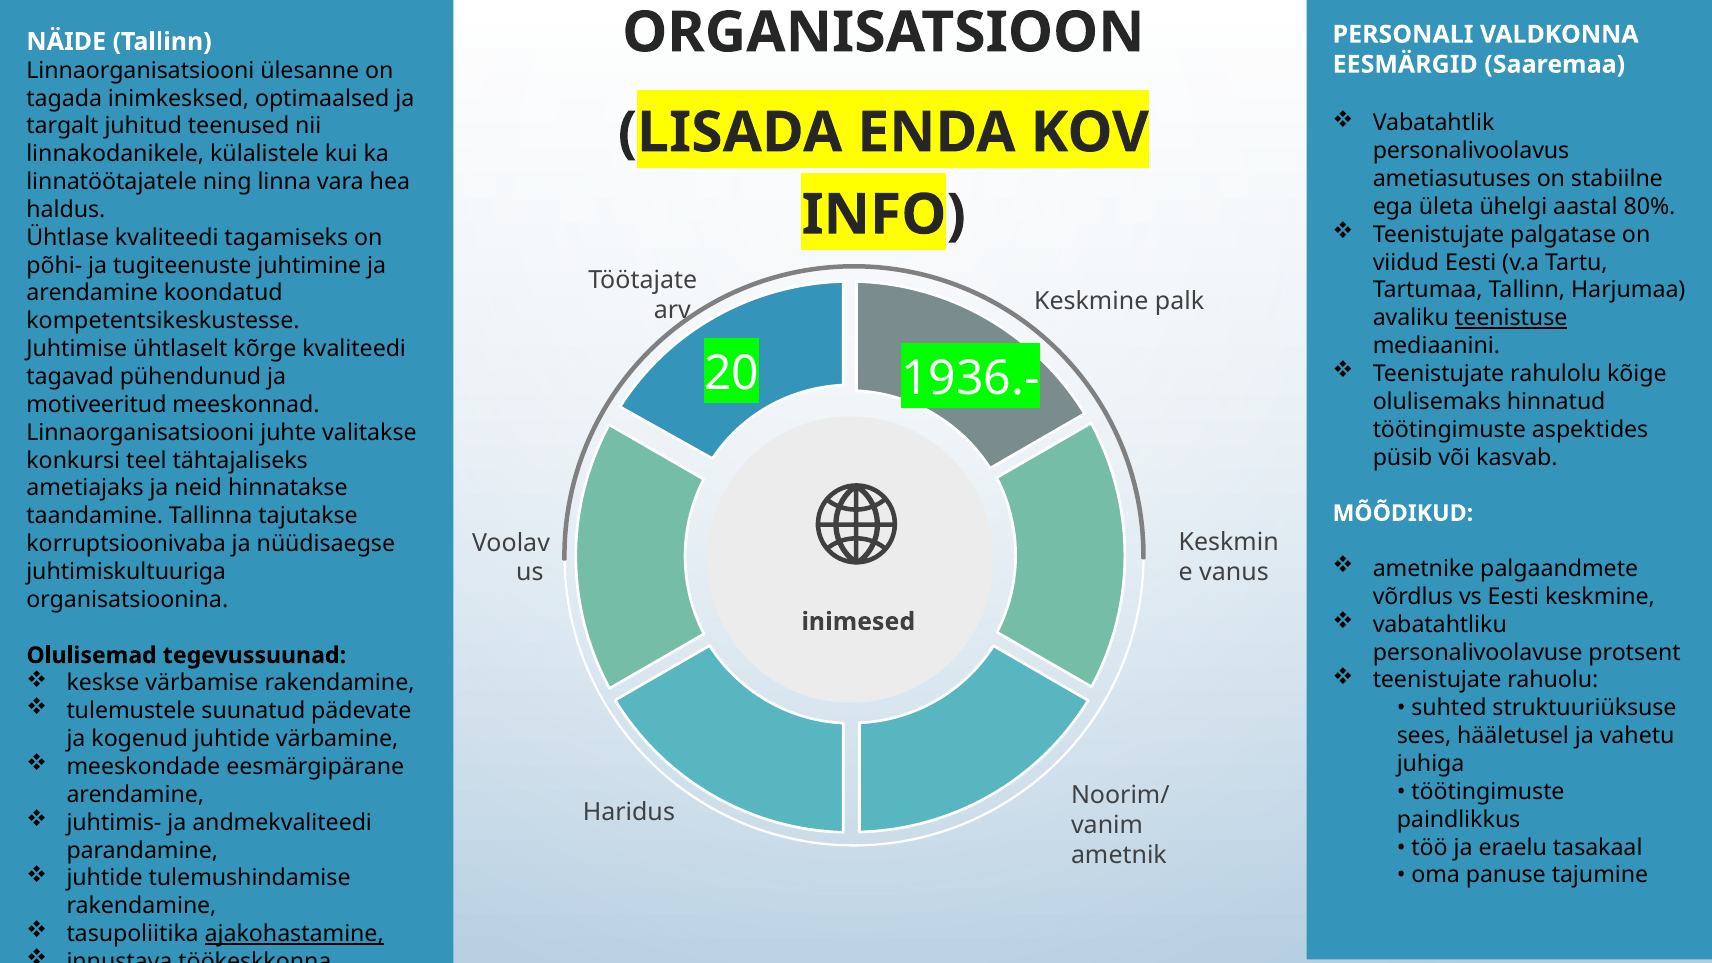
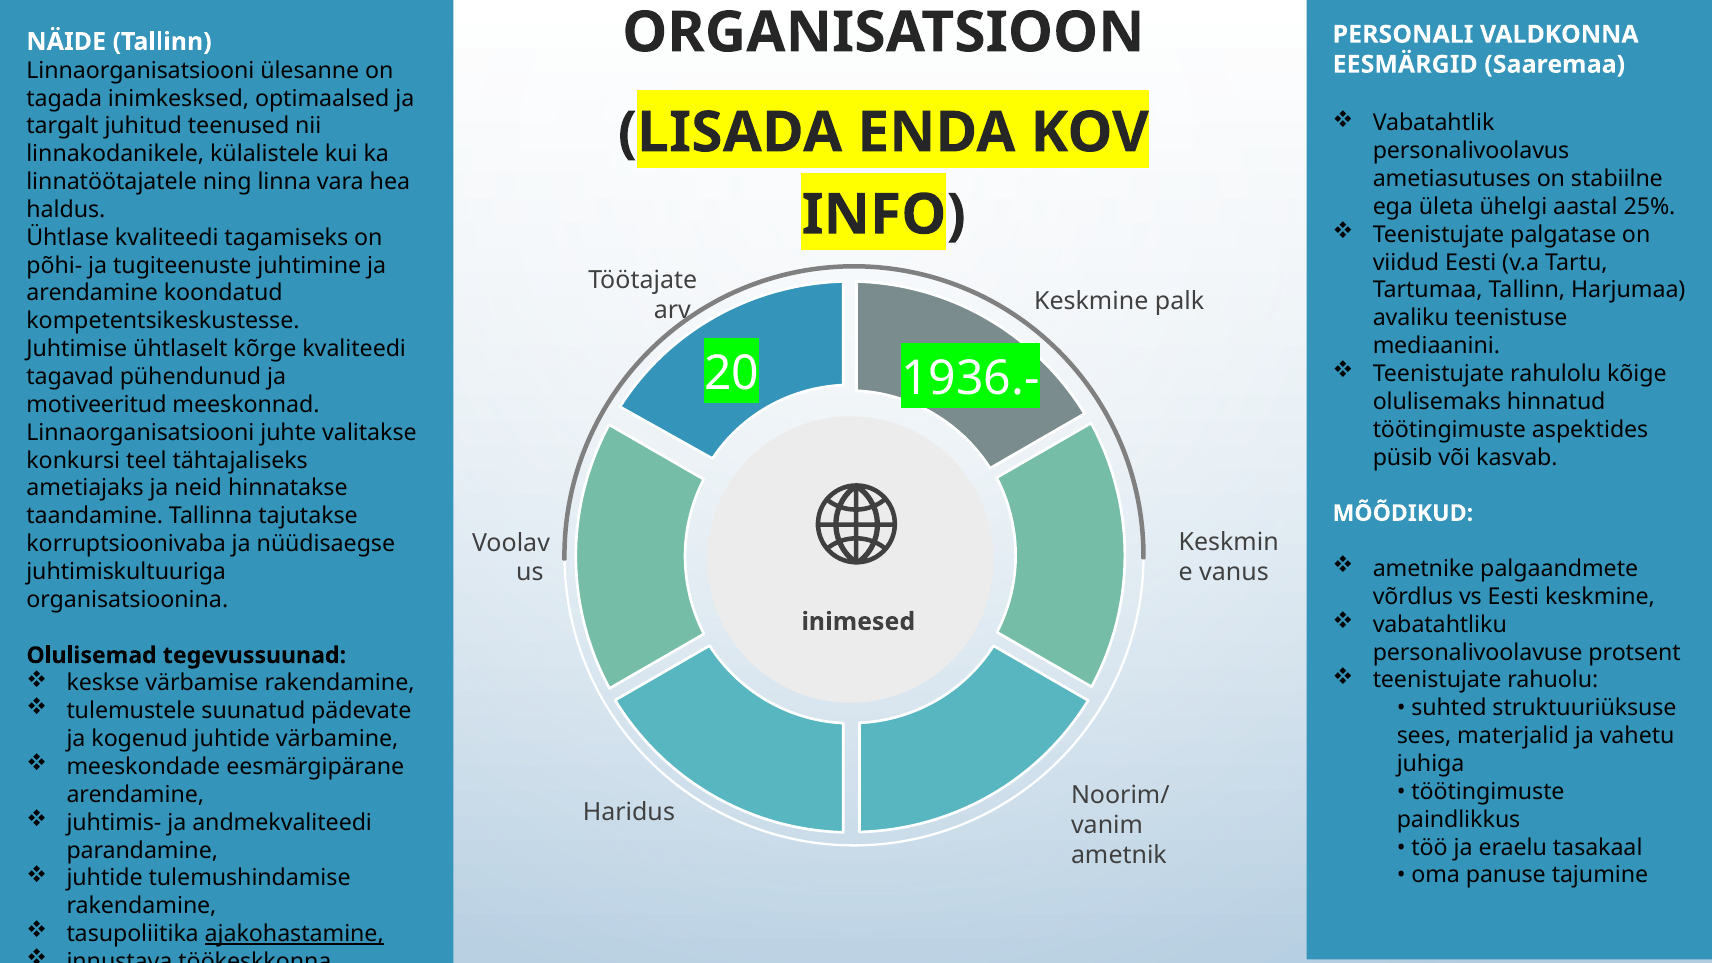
80%: 80% -> 25%
teenistuse underline: present -> none
hääletusel: hääletusel -> materjalid
